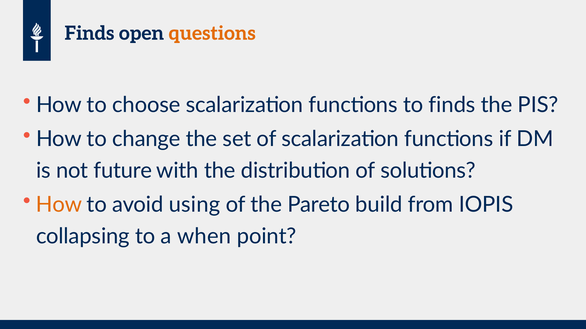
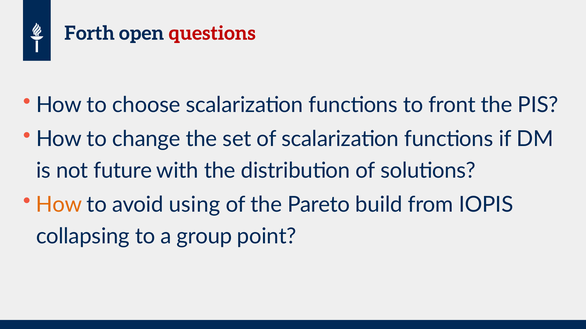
Finds at (90, 33): Finds -> Forth
questions colour: orange -> red
to finds: finds -> front
when: when -> group
